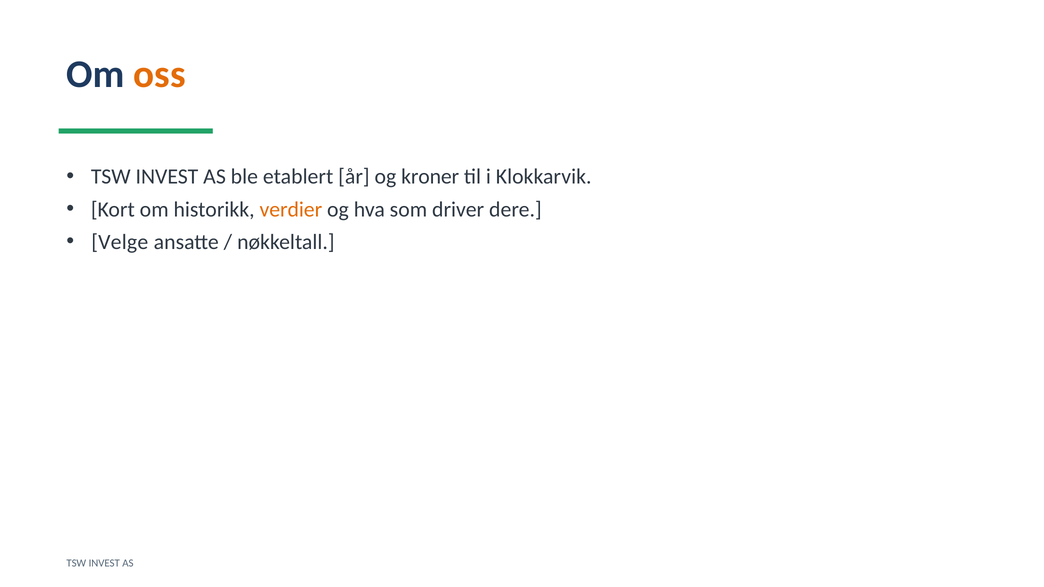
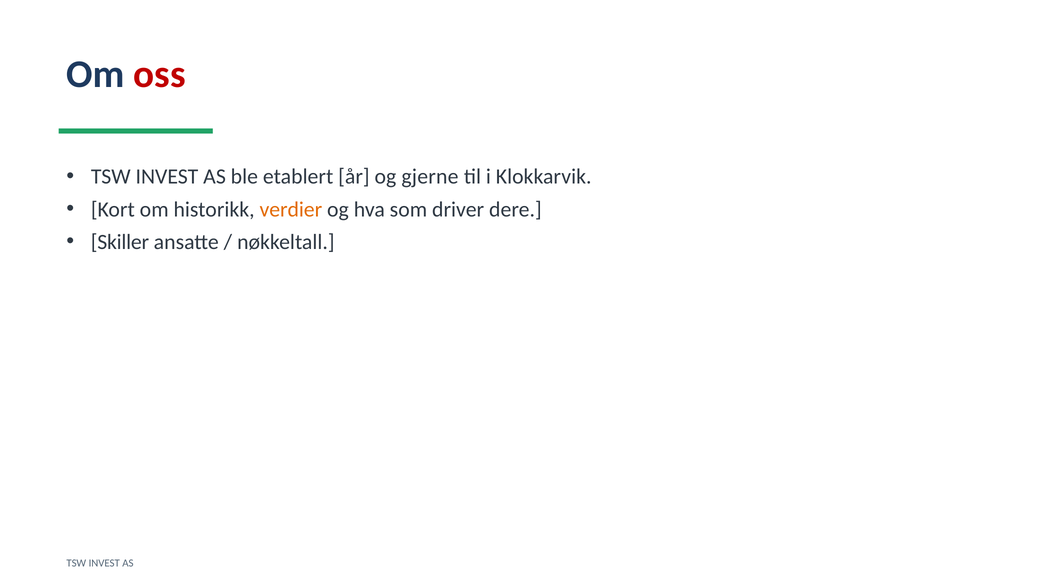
oss colour: orange -> red
kroner: kroner -> gjerne
Velge: Velge -> Skiller
